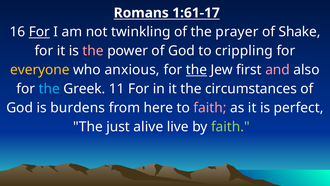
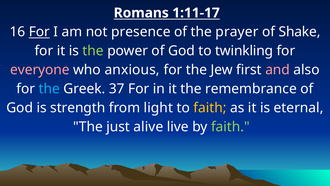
1:61-17: 1:61-17 -> 1:11-17
twinkling: twinkling -> presence
the at (93, 51) colour: pink -> light green
crippling: crippling -> twinkling
everyone colour: yellow -> pink
the at (196, 70) underline: present -> none
11: 11 -> 37
circumstances: circumstances -> remembrance
burdens: burdens -> strength
here: here -> light
faith at (210, 108) colour: pink -> yellow
perfect: perfect -> eternal
